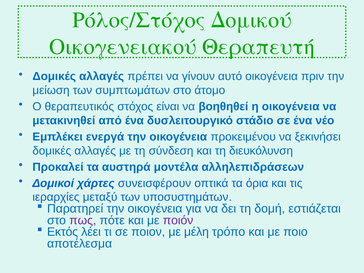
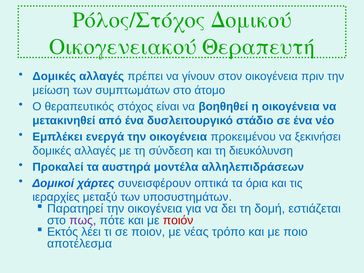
αυτό: αυτό -> στον
ποιόν colour: purple -> red
μέλη: μέλη -> νέας
